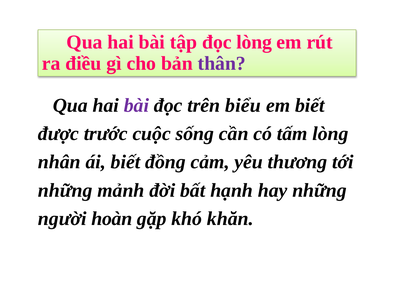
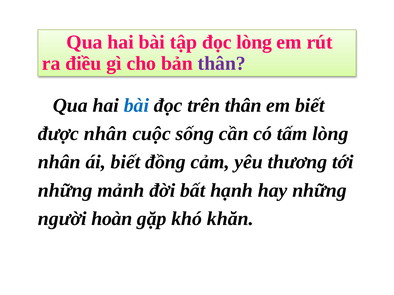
bài at (136, 106) colour: purple -> blue
trên biểu: biểu -> thân
được trước: trước -> nhân
